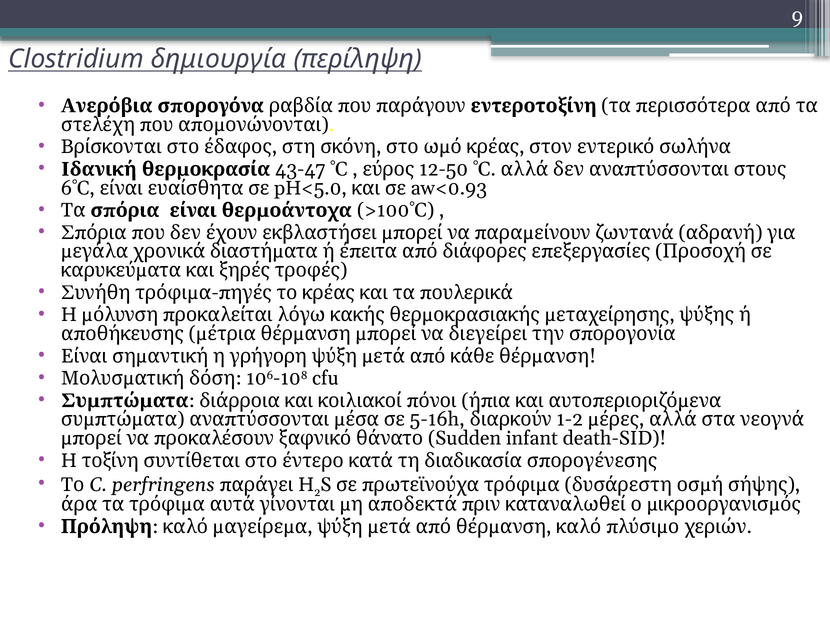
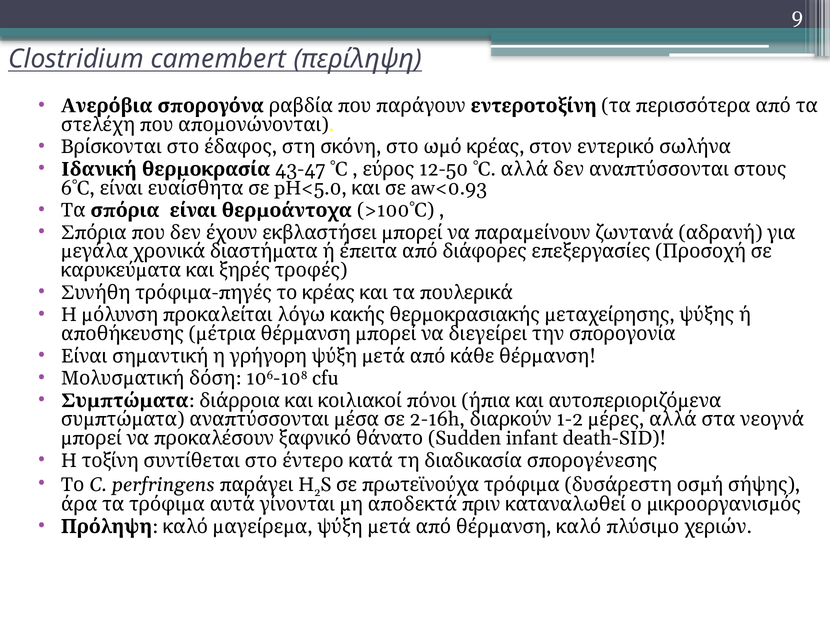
δημιουργία: δημιουργία -> camembert
5-16h: 5-16h -> 2-16h
